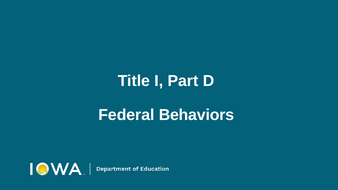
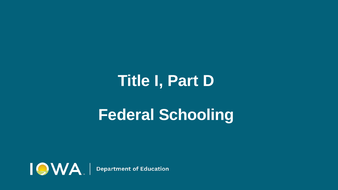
Behaviors: Behaviors -> Schooling
